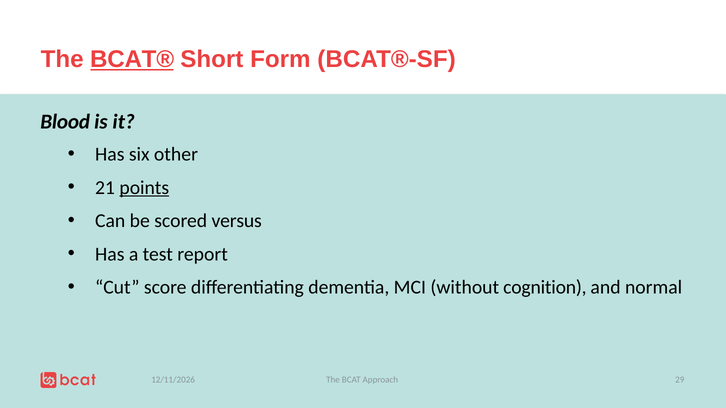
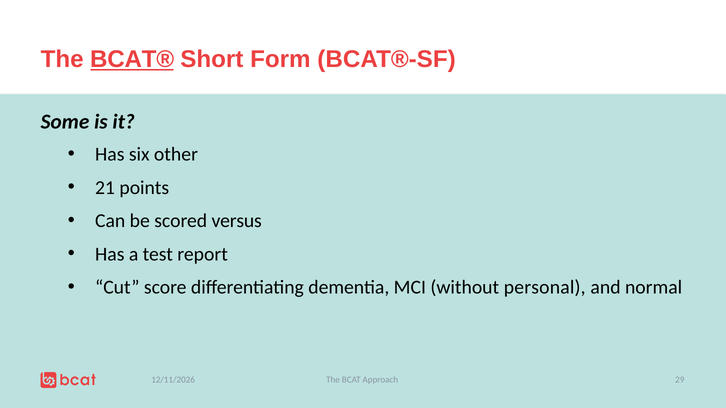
Blood: Blood -> Some
points underline: present -> none
cognition: cognition -> personal
